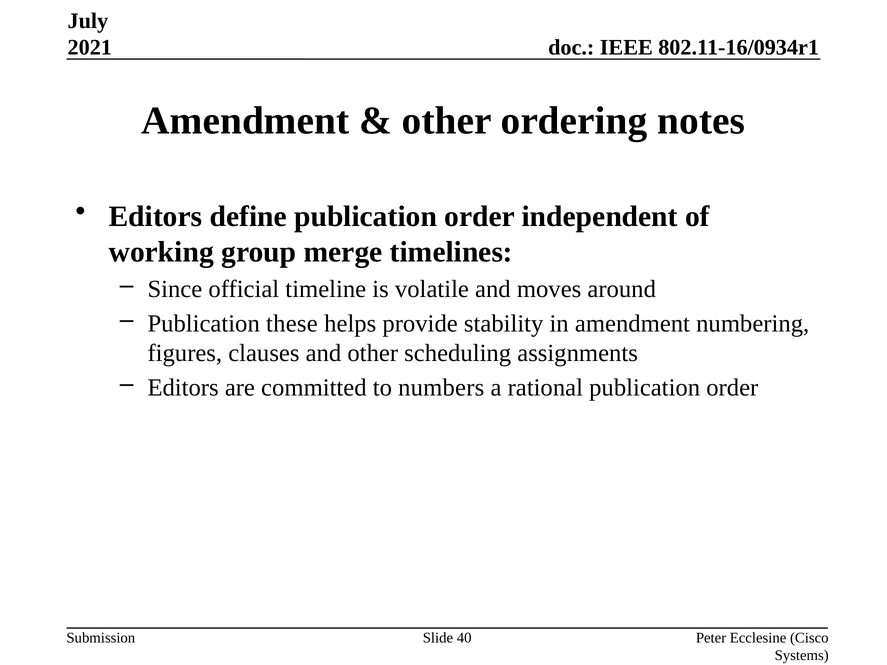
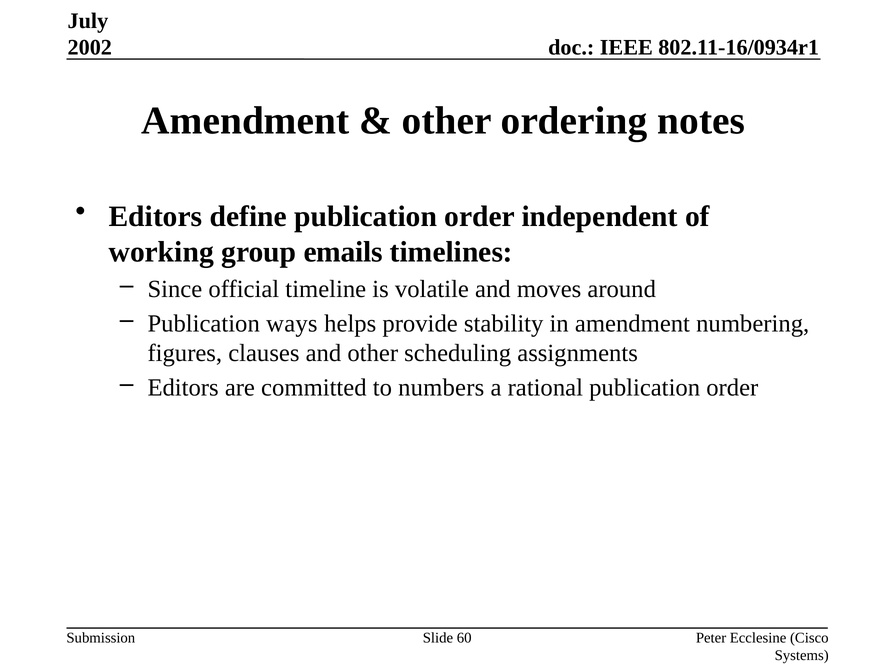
2021: 2021 -> 2002
merge: merge -> emails
these: these -> ways
40: 40 -> 60
